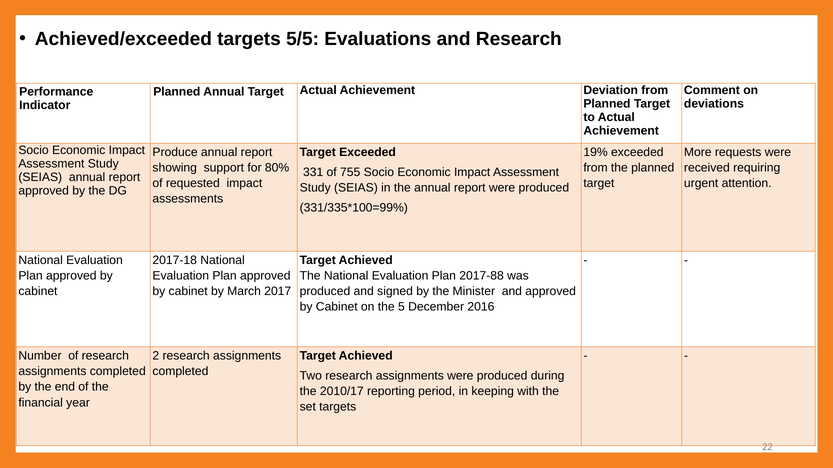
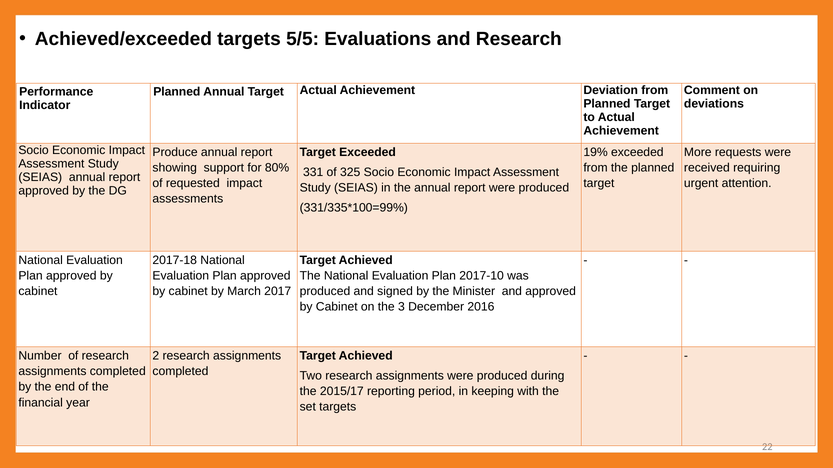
755: 755 -> 325
2017-88: 2017-88 -> 2017-10
5: 5 -> 3
2010/17: 2010/17 -> 2015/17
